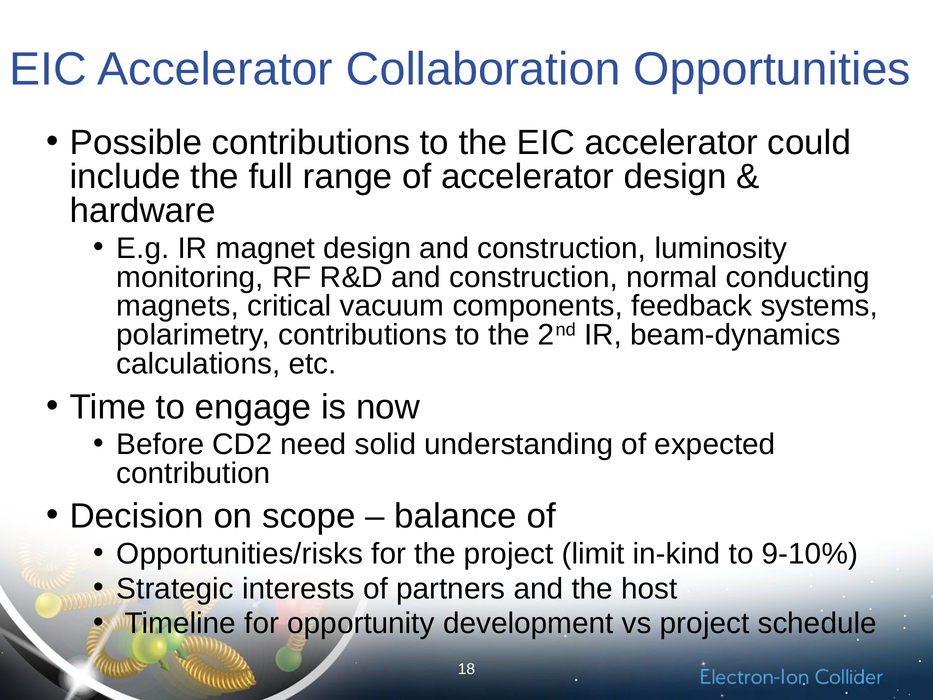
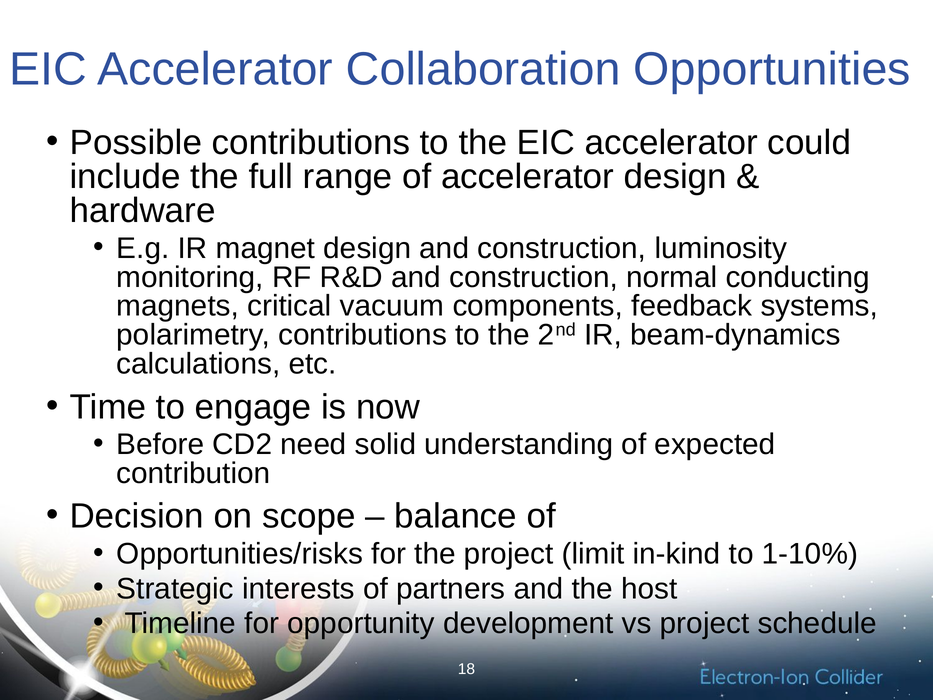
9-10%: 9-10% -> 1-10%
